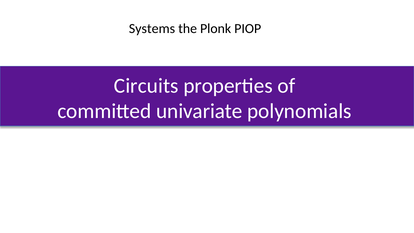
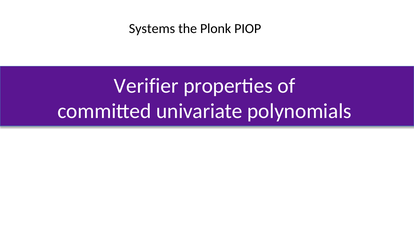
Circuits: Circuits -> Verifier
